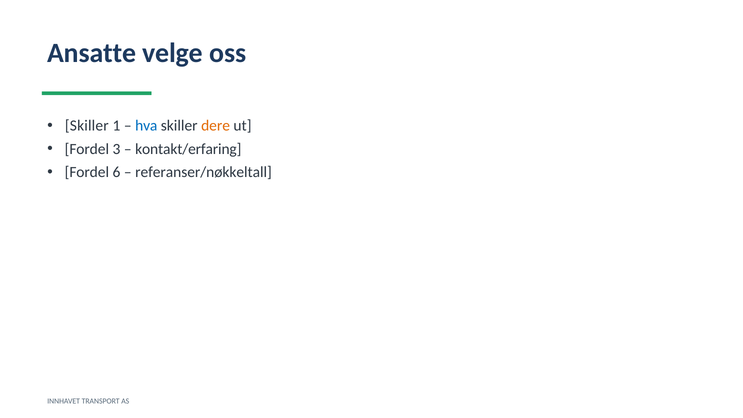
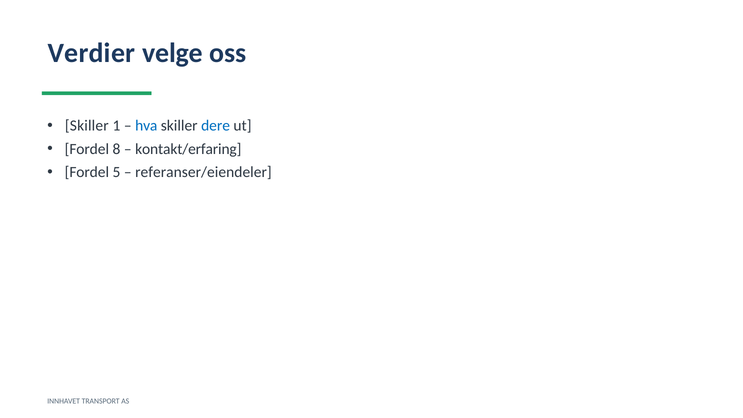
Ansatte: Ansatte -> Verdier
dere colour: orange -> blue
3: 3 -> 8
6: 6 -> 5
referanser/nøkkeltall: referanser/nøkkeltall -> referanser/eiendeler
